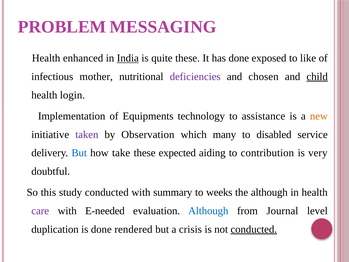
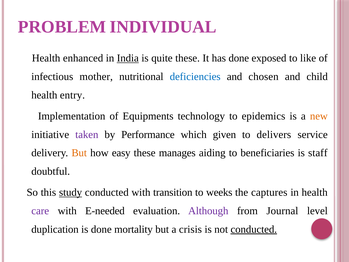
MESSAGING: MESSAGING -> INDIVIDUAL
deficiencies colour: purple -> blue
child underline: present -> none
login: login -> entry
assistance: assistance -> epidemics
Observation: Observation -> Performance
many: many -> given
disabled: disabled -> delivers
But at (79, 153) colour: blue -> orange
take: take -> easy
expected: expected -> manages
contribution: contribution -> beneficiaries
very: very -> staff
study underline: none -> present
summary: summary -> transition
the although: although -> captures
Although at (208, 211) colour: blue -> purple
rendered: rendered -> mortality
